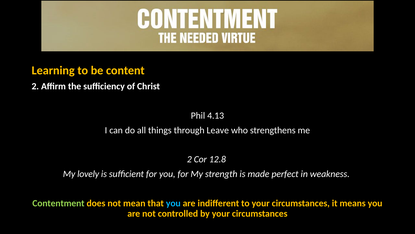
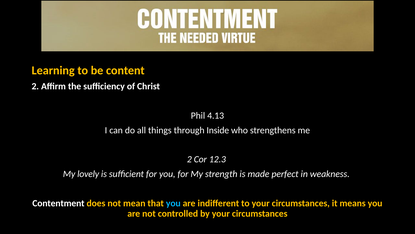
Leave: Leave -> Inside
12.8: 12.8 -> 12.3
Contentment colour: light green -> white
